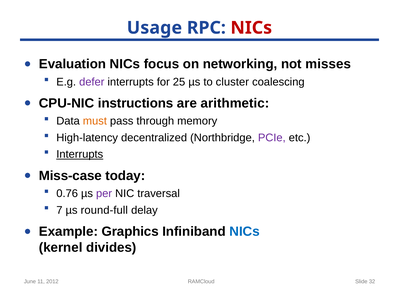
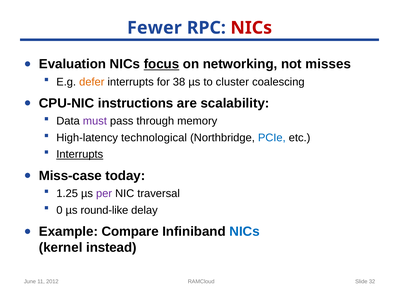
Usage: Usage -> Fewer
focus underline: none -> present
defer colour: purple -> orange
25: 25 -> 38
arithmetic: arithmetic -> scalability
must colour: orange -> purple
decentralized: decentralized -> technological
PCIe colour: purple -> blue
0.76: 0.76 -> 1.25
7: 7 -> 0
round-full: round-full -> round-like
Graphics: Graphics -> Compare
divides: divides -> instead
